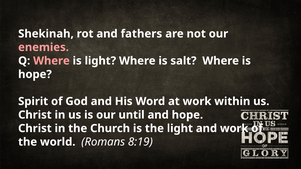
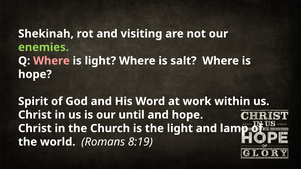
fathers: fathers -> visiting
enemies colour: pink -> light green
and work: work -> lamp
